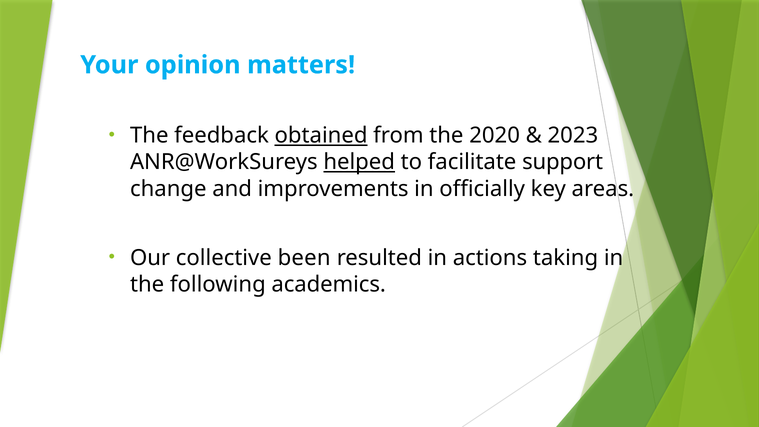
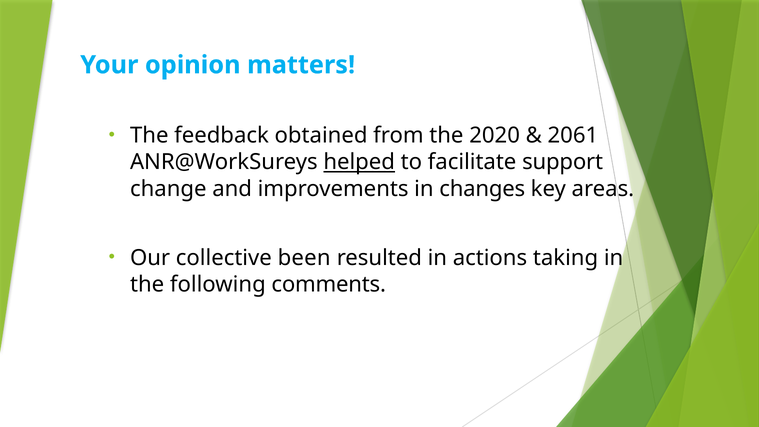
obtained underline: present -> none
2023: 2023 -> 2061
officially: officially -> changes
academics: academics -> comments
